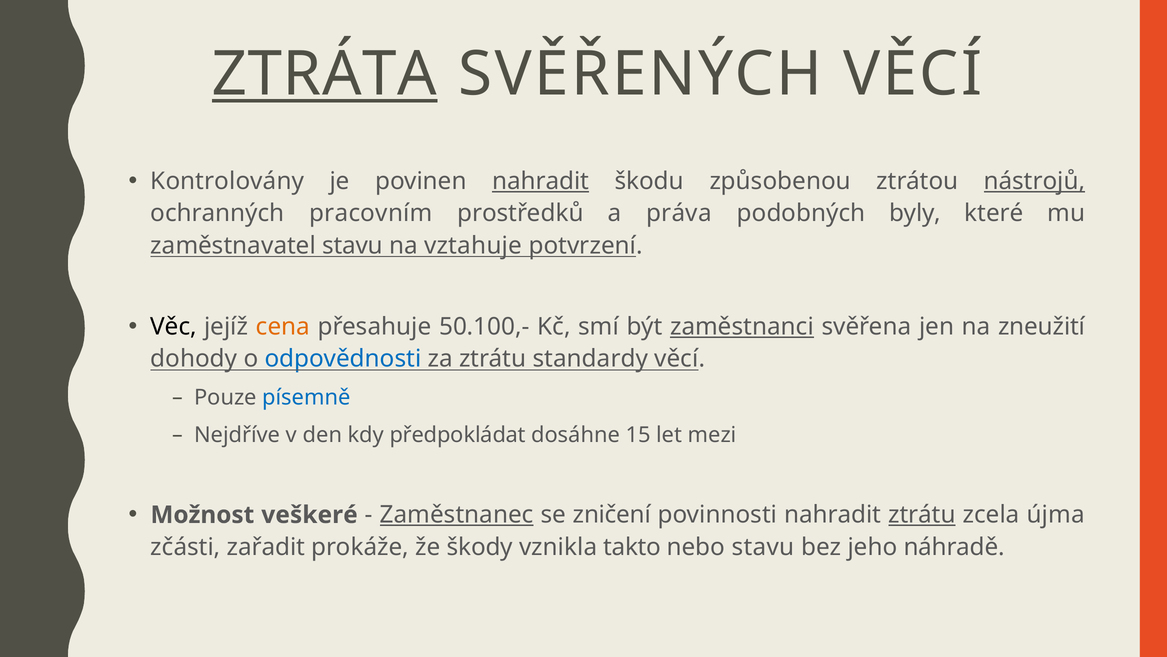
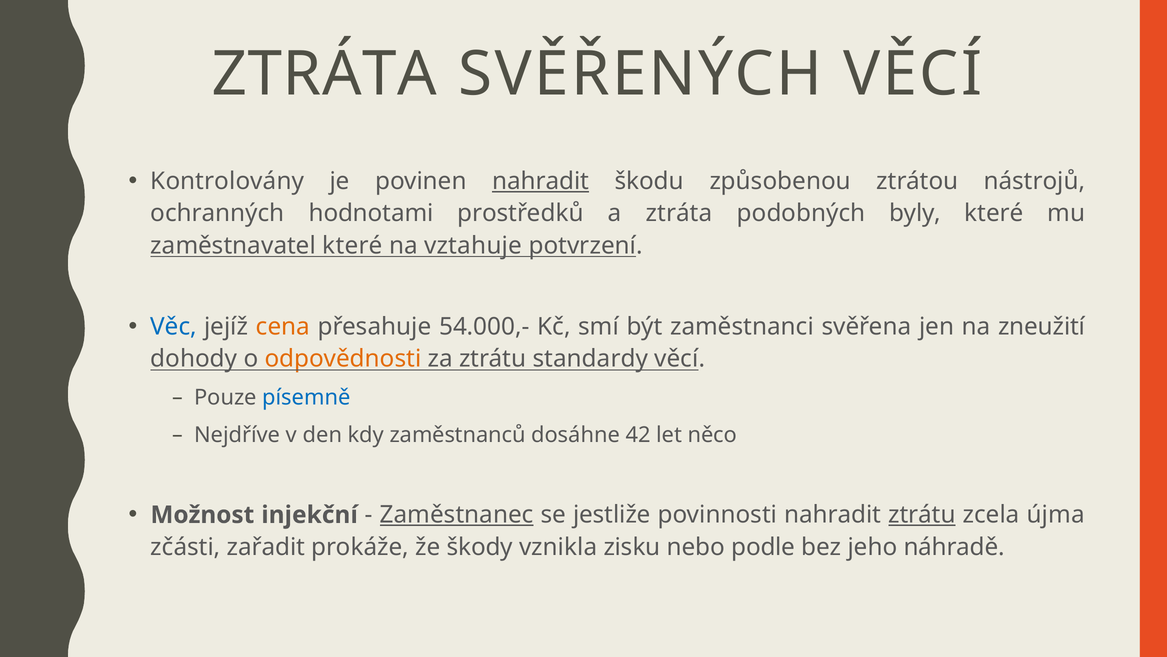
ZTRÁTA at (324, 74) underline: present -> none
nástrojů underline: present -> none
pracovním: pracovním -> hodnotami
a práva: práva -> ztráta
zaměstnavatel stavu: stavu -> které
Věc colour: black -> blue
50.100,-: 50.100,- -> 54.000,-
zaměstnanci underline: present -> none
odpovědnosti colour: blue -> orange
předpokládat: předpokládat -> zaměstnanců
15: 15 -> 42
mezi: mezi -> něco
veškeré: veškeré -> injekční
zničení: zničení -> jestliže
takto: takto -> zisku
nebo stavu: stavu -> podle
